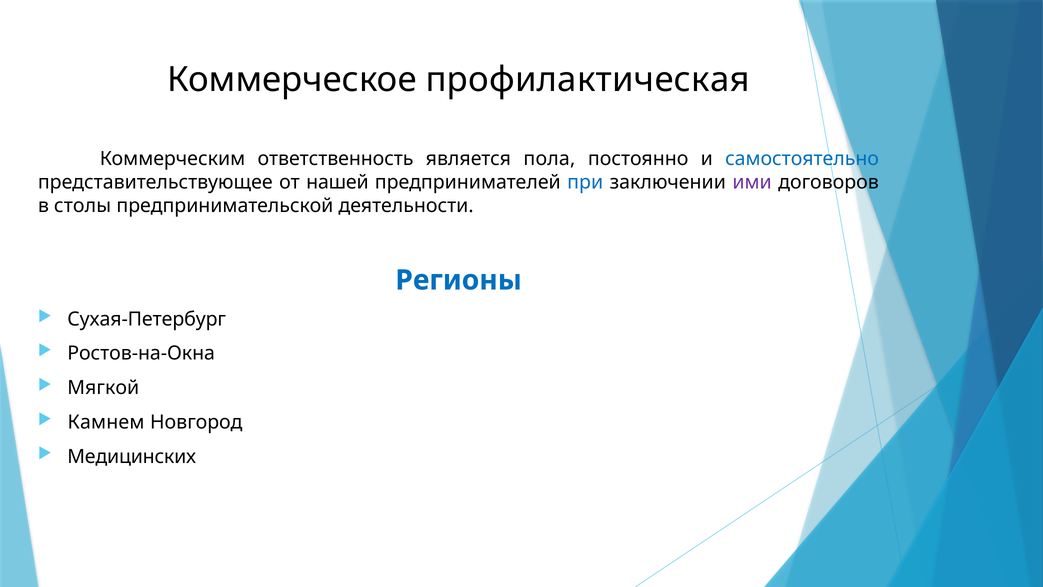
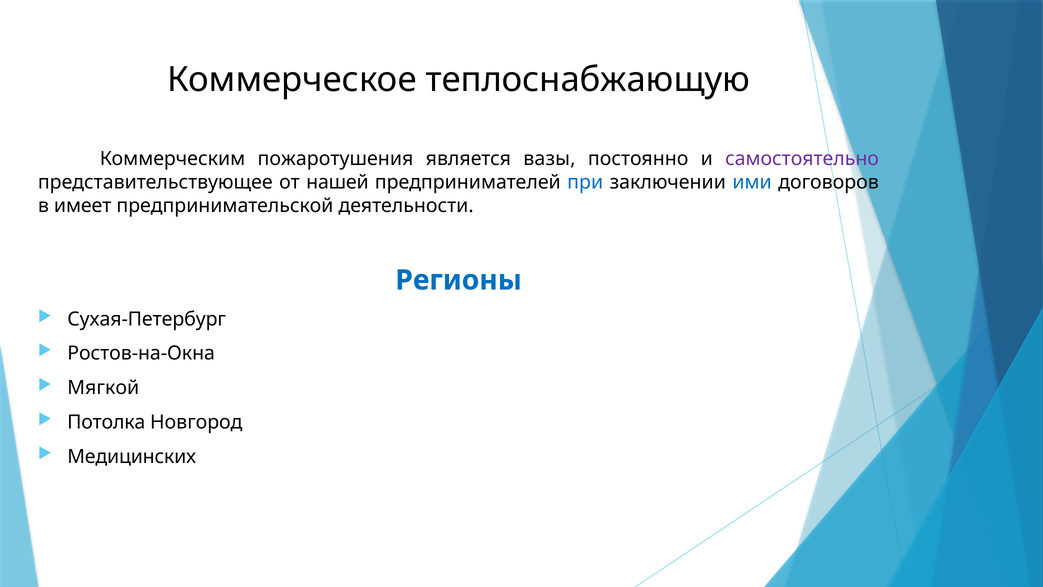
профилактическая: профилактическая -> теплоснабжающую
ответственность: ответственность -> пожаротушения
пола: пола -> вазы
самостоятельно colour: blue -> purple
ими colour: purple -> blue
столы: столы -> имеет
Камнем: Камнем -> Потолка
